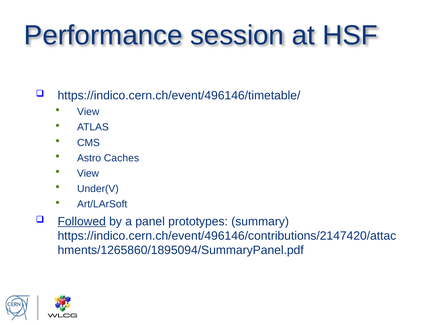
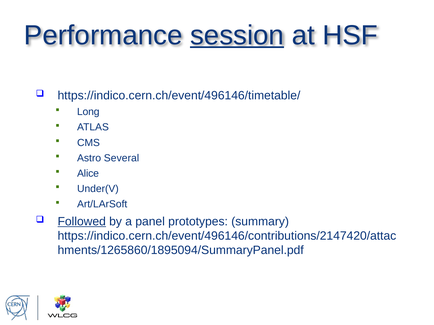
session underline: none -> present
View at (88, 112): View -> Long
Caches: Caches -> Several
View at (88, 174): View -> Alice
